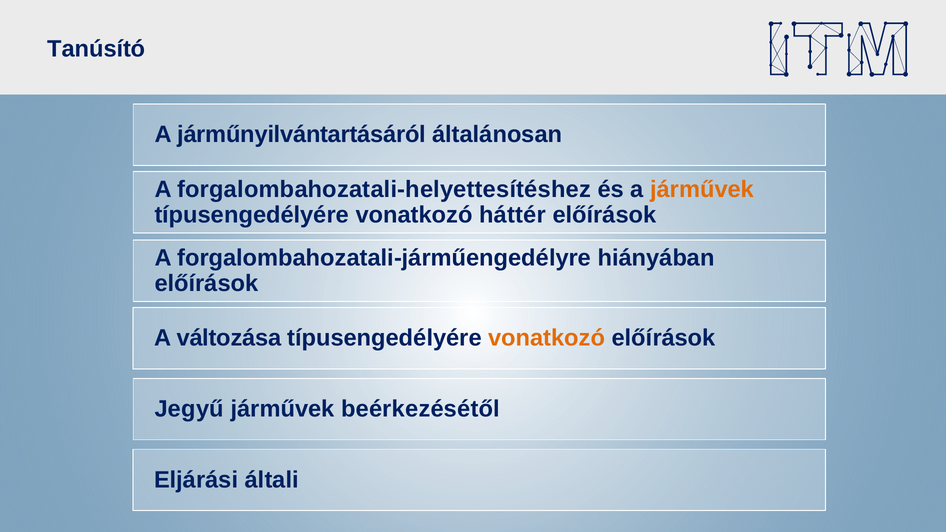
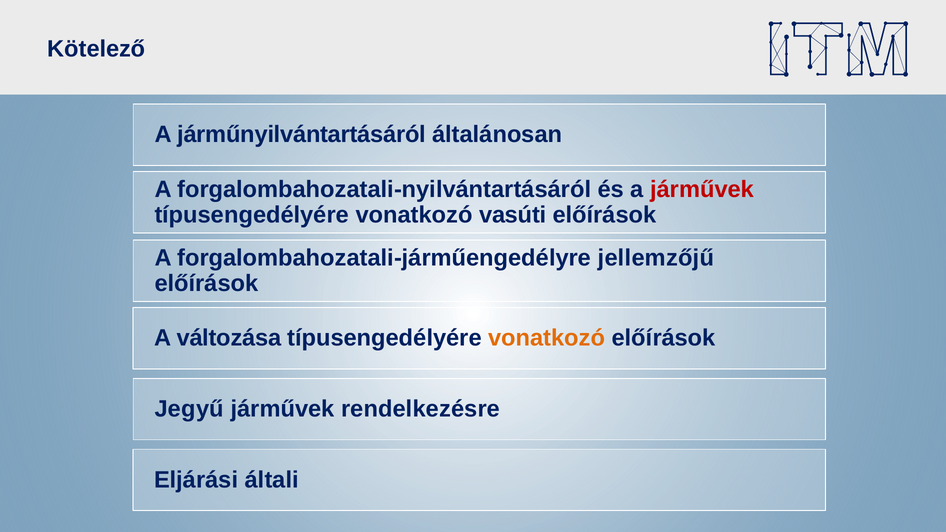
Tanúsító: Tanúsító -> Kötelező
forgalombahozatali-helyettesítéshez: forgalombahozatali-helyettesítéshez -> forgalombahozatali-nyilvántartásáról
járművek at (702, 189) colour: orange -> red
háttér: háttér -> vasúti
hiányában: hiányában -> jellemzőjű
beérkezésétől: beérkezésétől -> rendelkezésre
